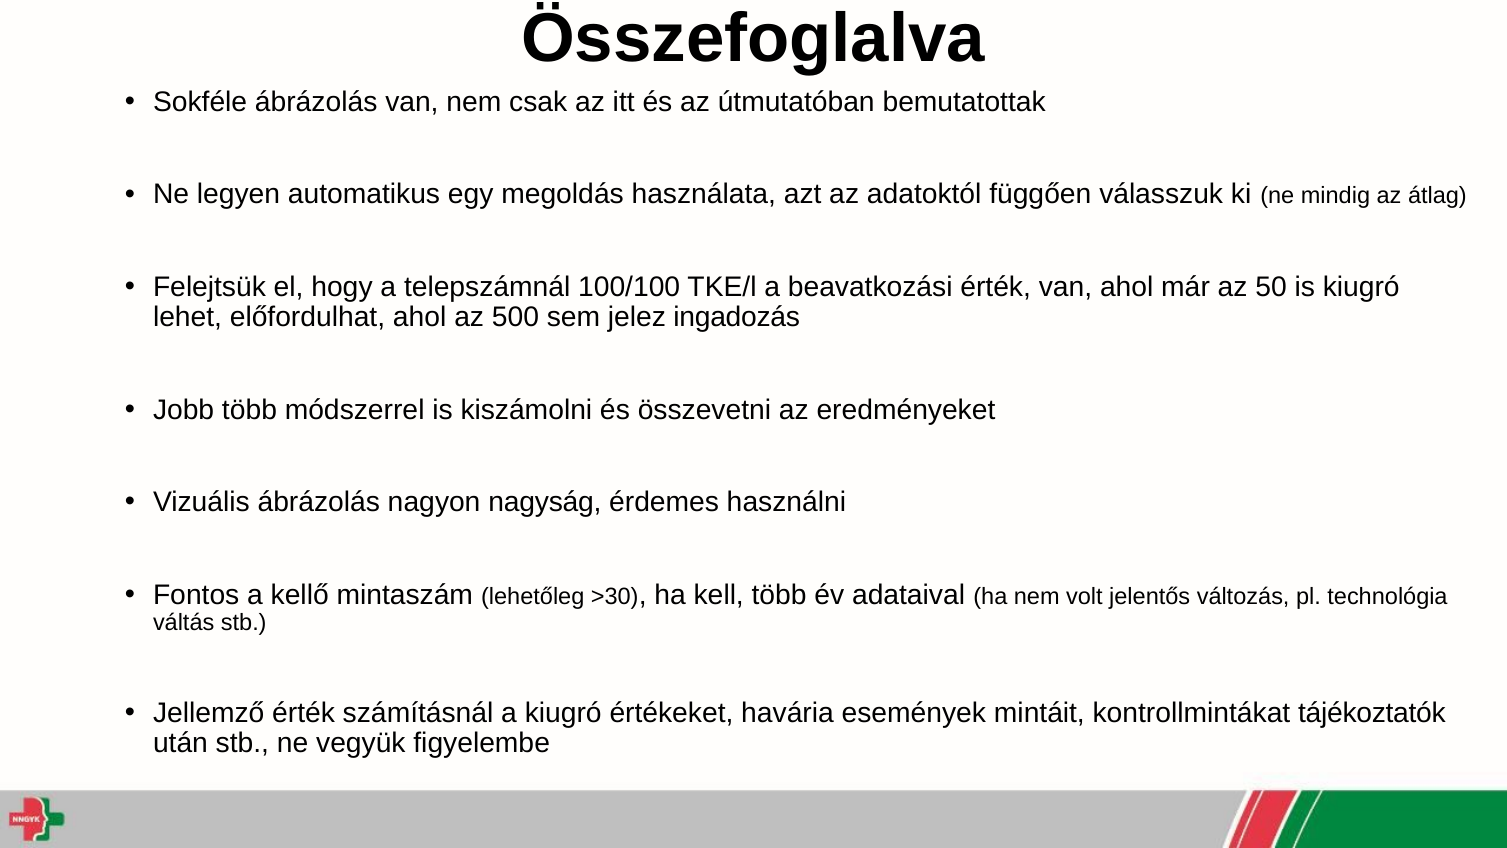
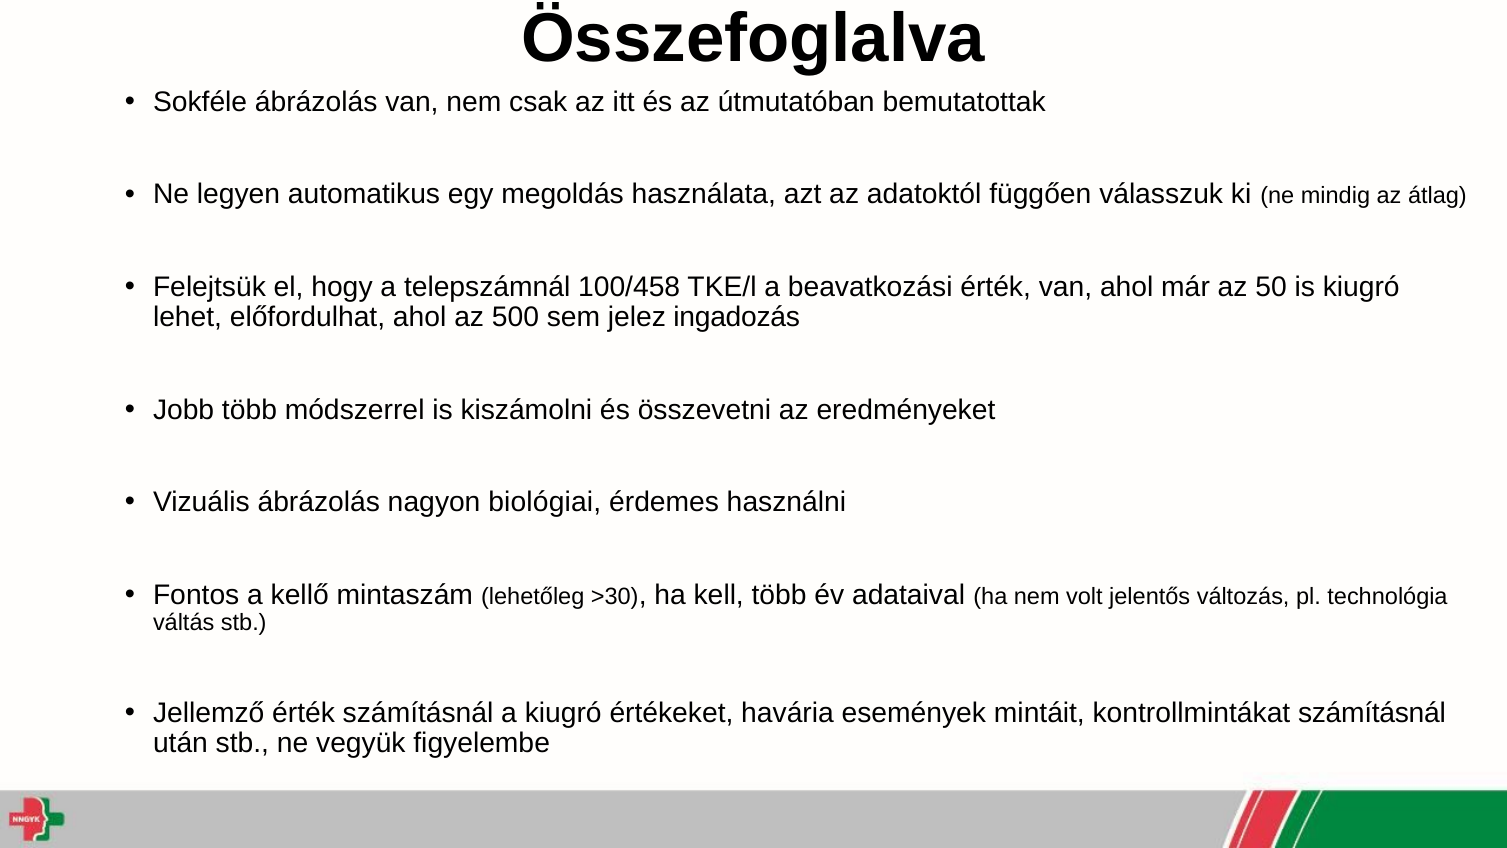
100/100: 100/100 -> 100/458
nagyság: nagyság -> biológiai
kontrollmintákat tájékoztatók: tájékoztatók -> számításnál
